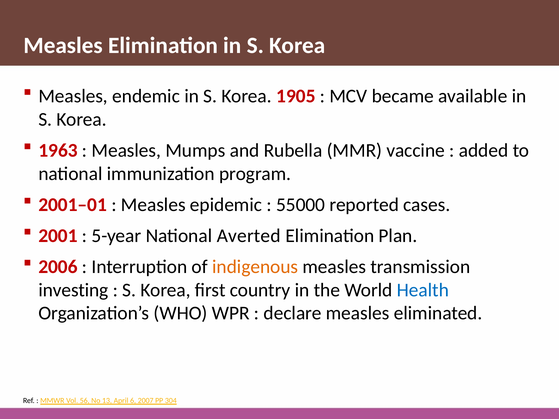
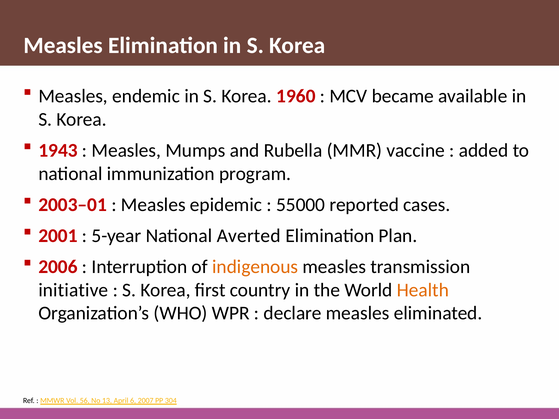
1905: 1905 -> 1960
1963: 1963 -> 1943
2001–01: 2001–01 -> 2003–01
investing: investing -> initiative
Health colour: blue -> orange
